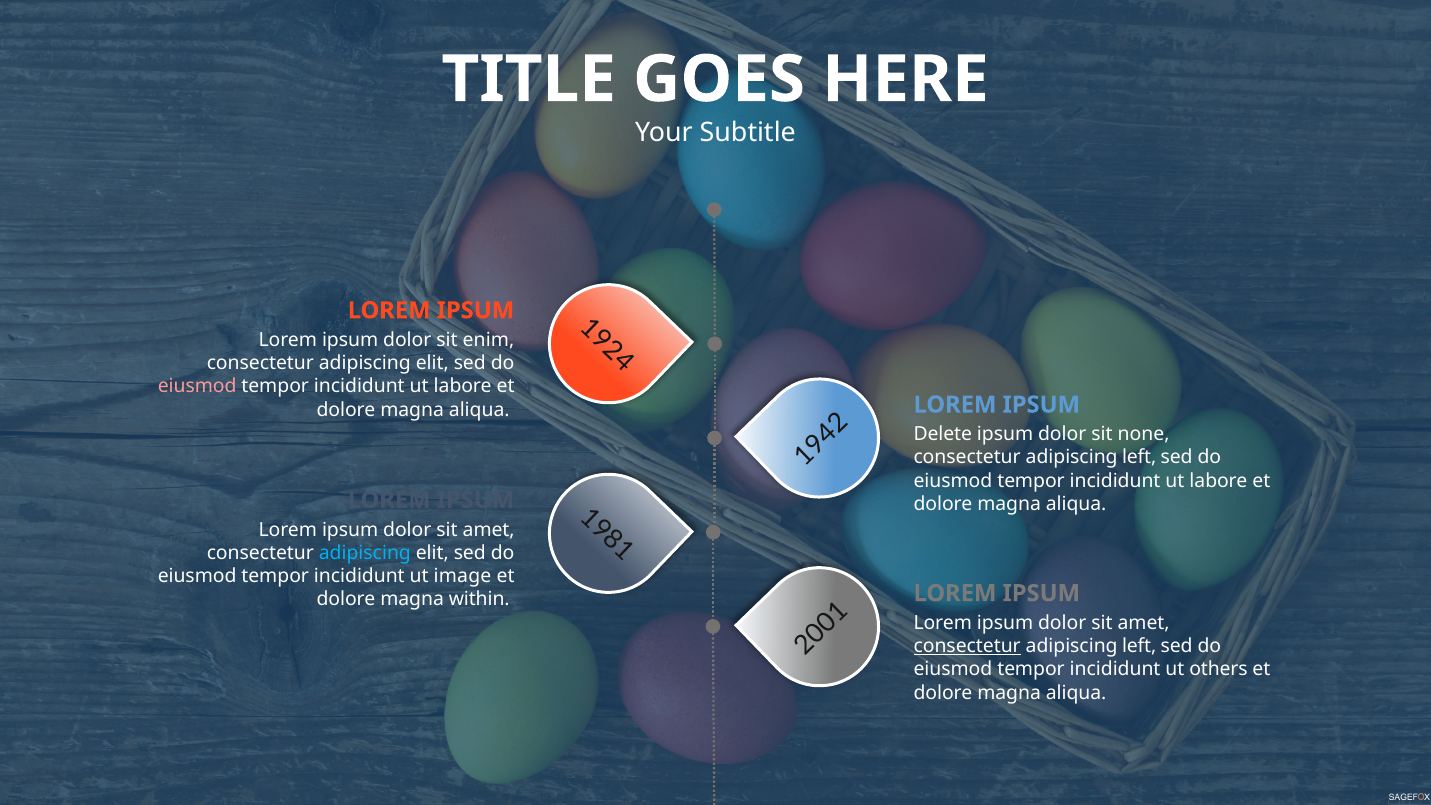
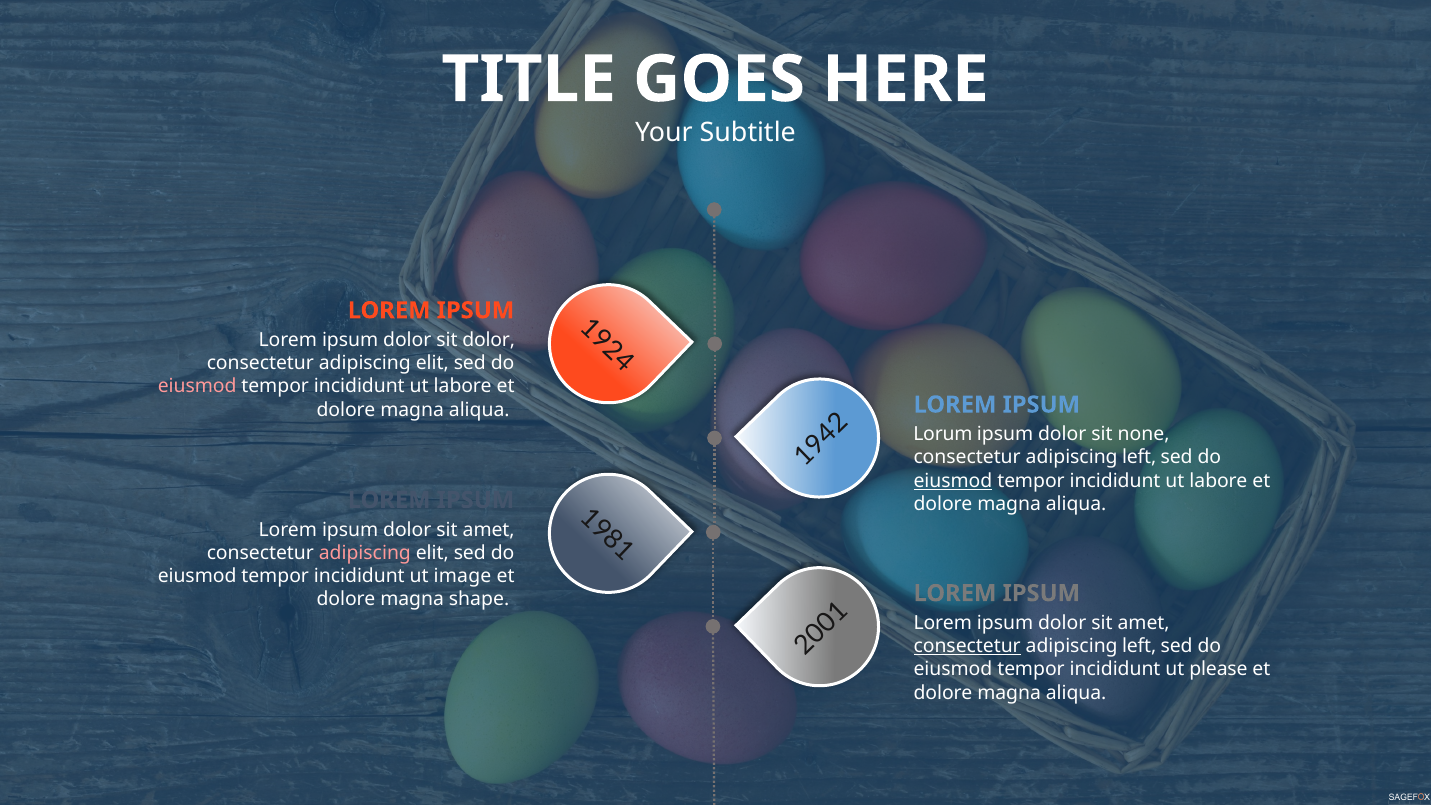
sit enim: enim -> dolor
Delete: Delete -> Lorum
eiusmod at (953, 481) underline: none -> present
adipiscing at (365, 553) colour: light blue -> pink
within: within -> shape
others: others -> please
